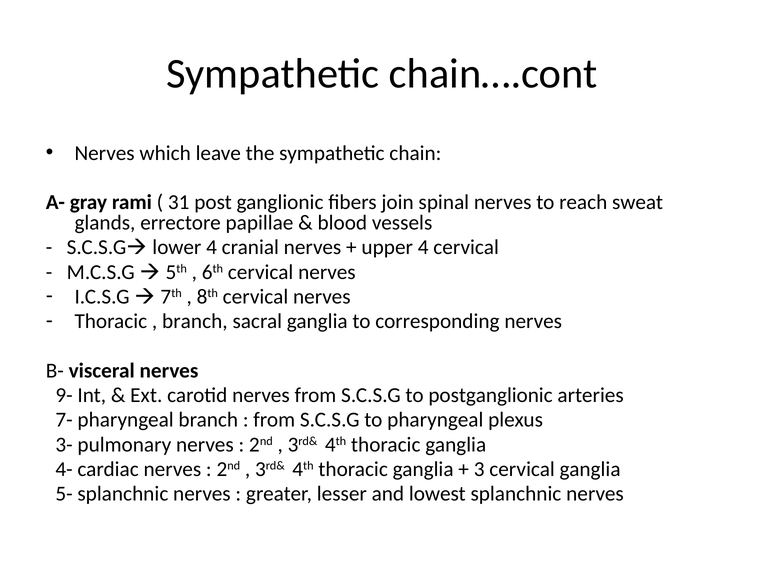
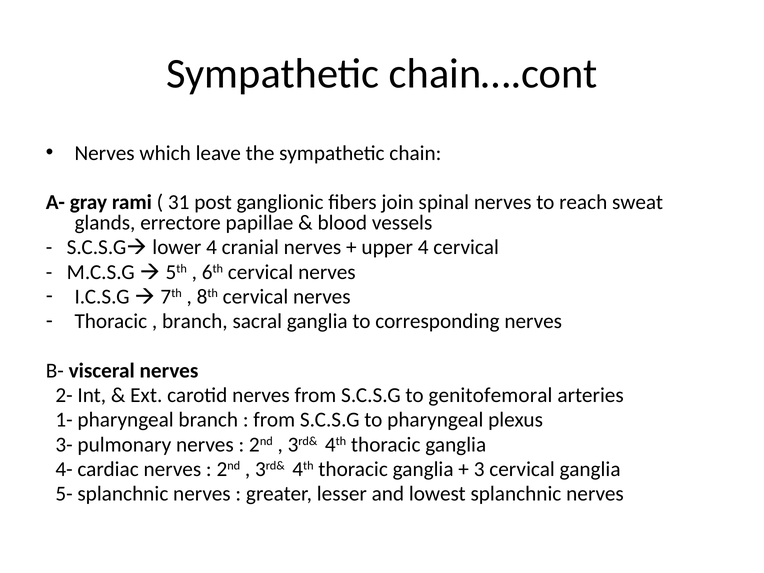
9-: 9- -> 2-
postganglionic: postganglionic -> genitofemoral
7-: 7- -> 1-
